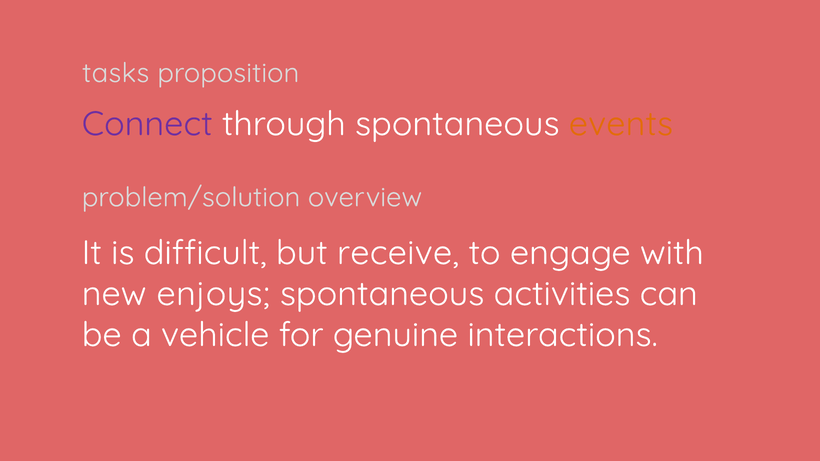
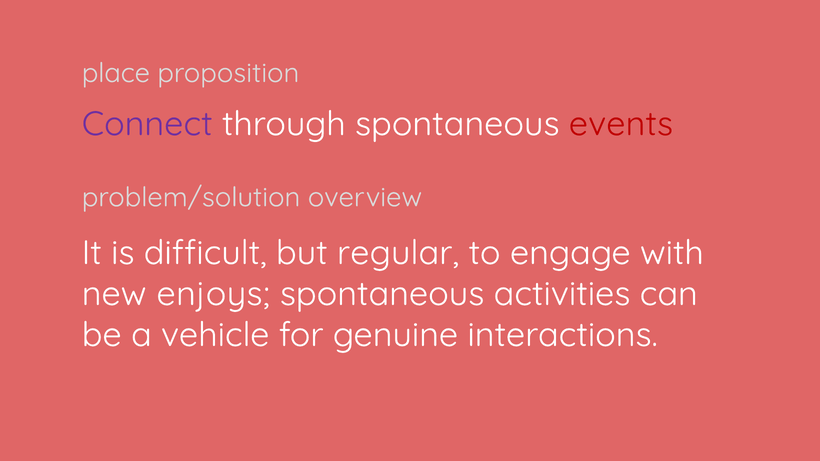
tasks: tasks -> place
events colour: orange -> red
receive: receive -> regular
